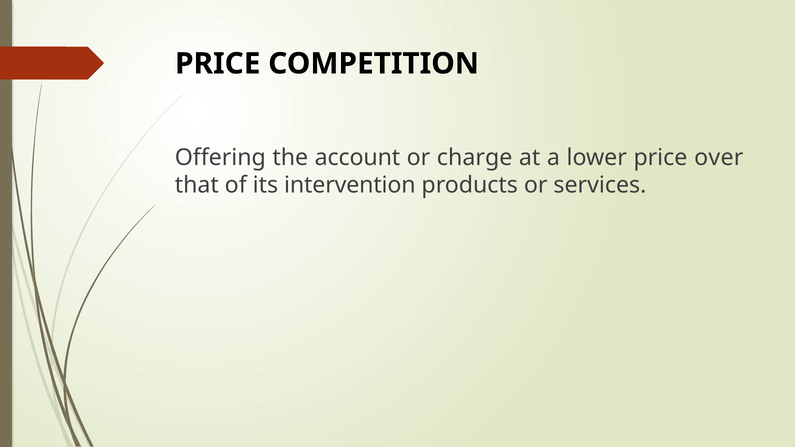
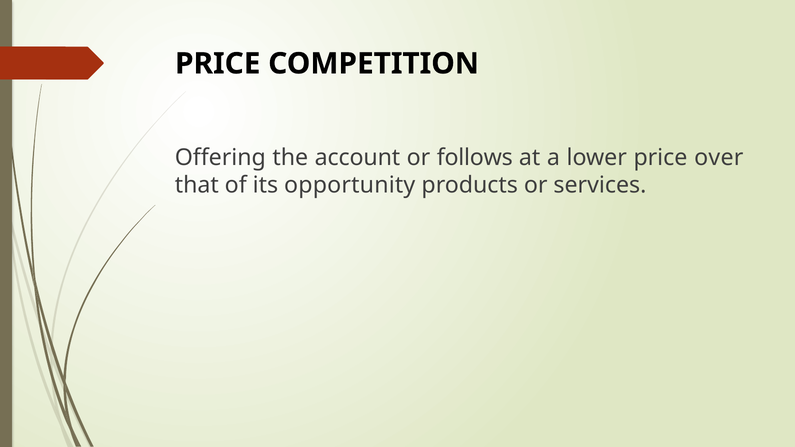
charge: charge -> follows
intervention: intervention -> opportunity
